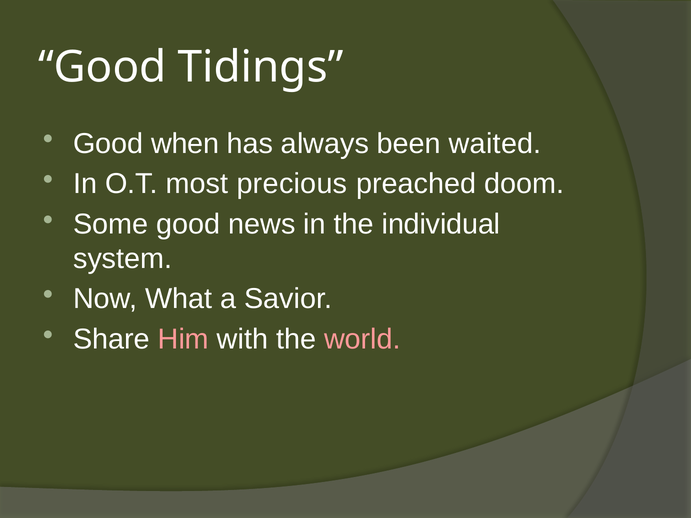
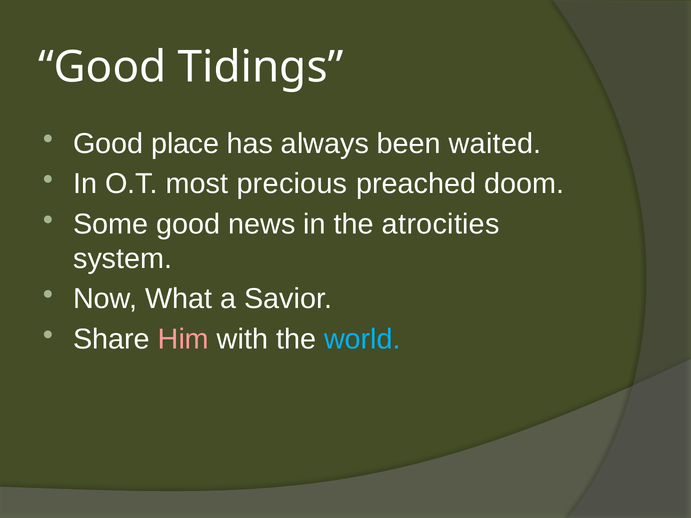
when: when -> place
individual: individual -> atrocities
world colour: pink -> light blue
